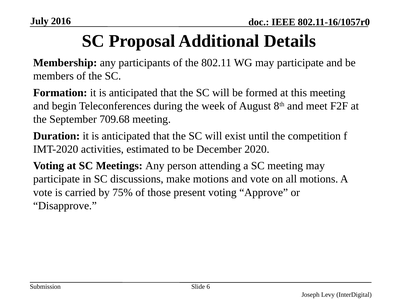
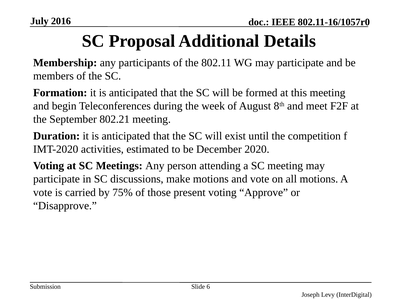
709.68: 709.68 -> 802.21
